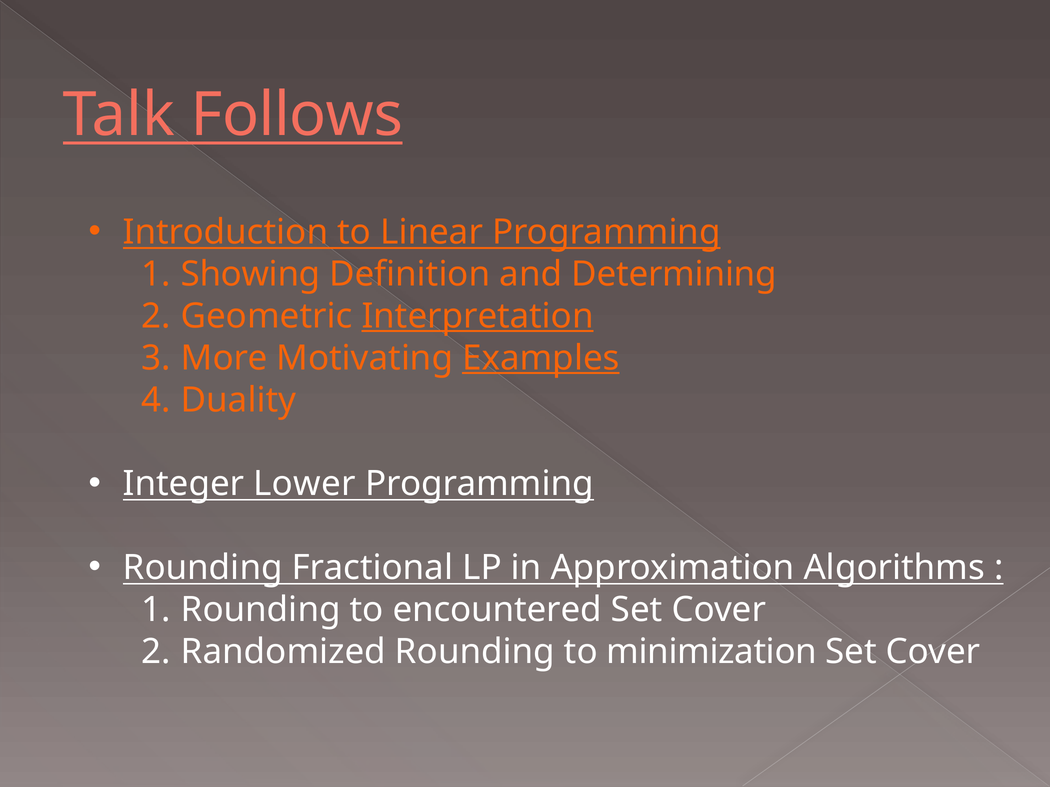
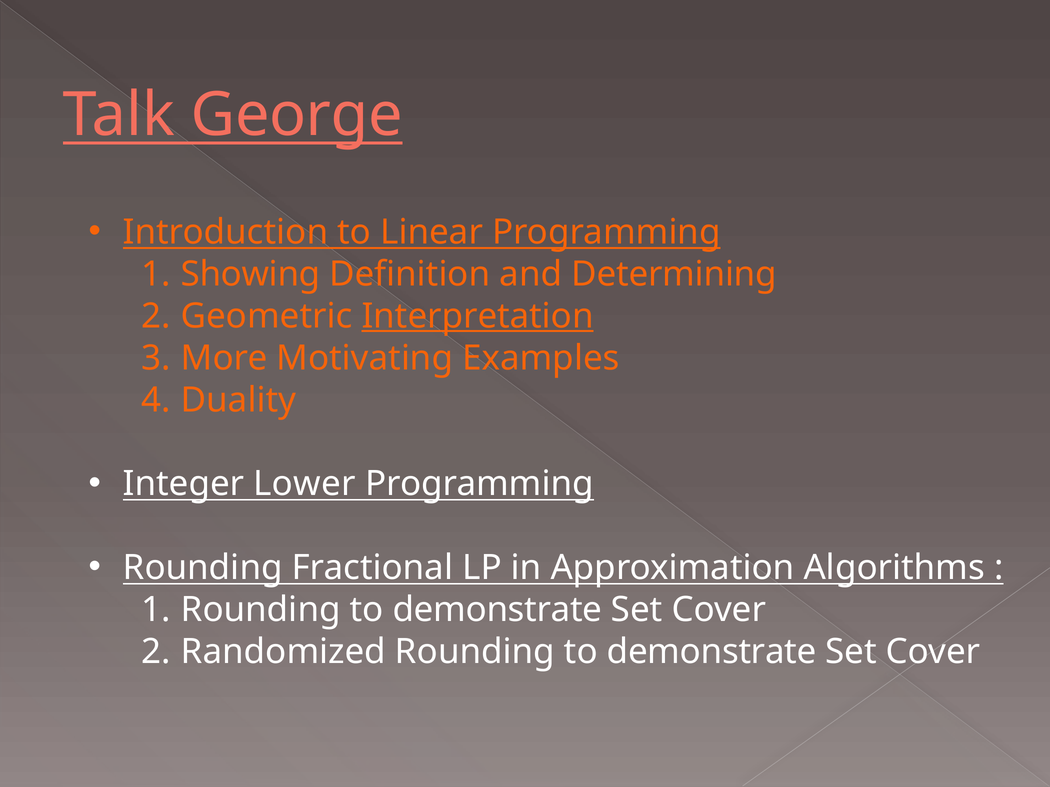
Follows: Follows -> George
Examples underline: present -> none
encountered at (497, 610): encountered -> demonstrate
Randomized Rounding to minimization: minimization -> demonstrate
